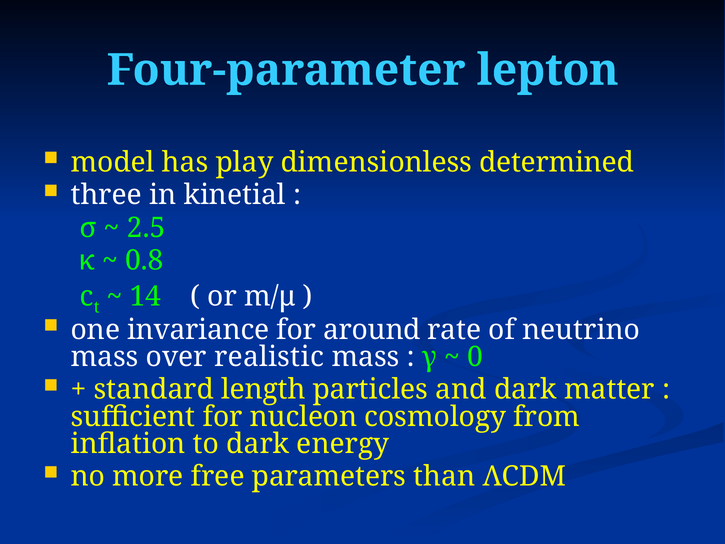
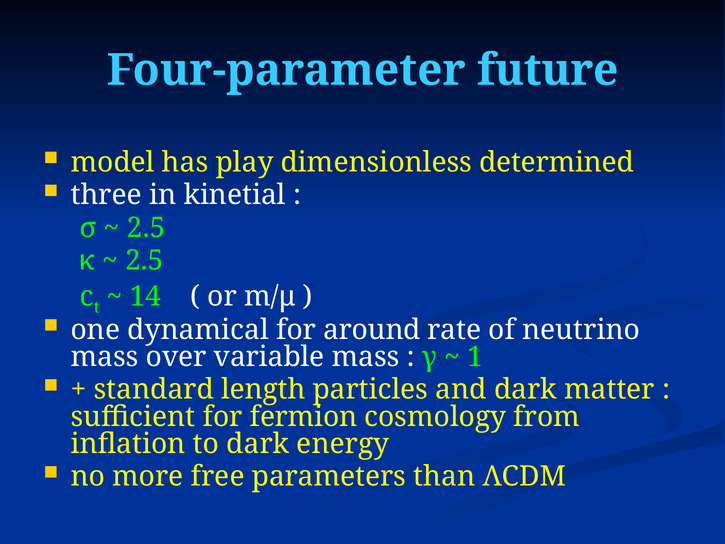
lepton: lepton -> future
0.8 at (144, 260): 0.8 -> 2.5
invariance: invariance -> dynamical
realistic: realistic -> variable
0: 0 -> 1
nucleon: nucleon -> fermion
